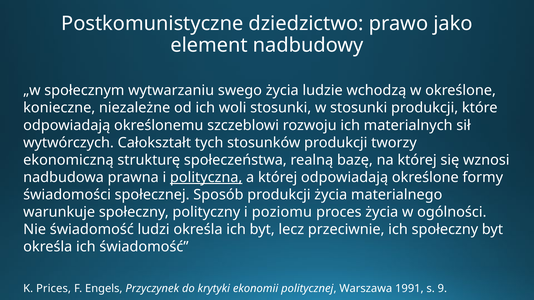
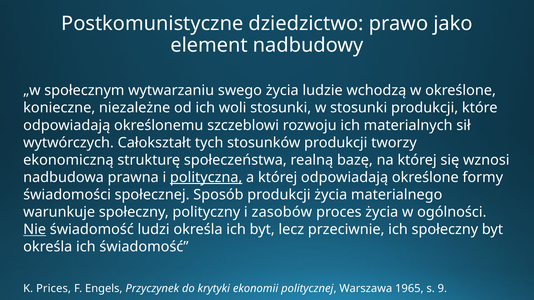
poziomu: poziomu -> zasobów
Nie underline: none -> present
1991: 1991 -> 1965
